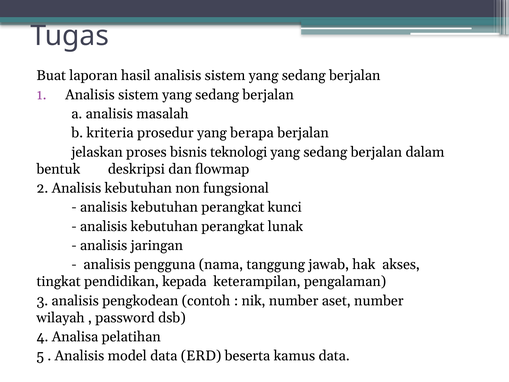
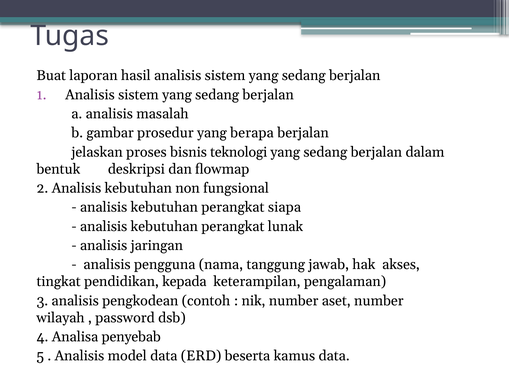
kriteria: kriteria -> gambar
kunci: kunci -> siapa
pelatihan: pelatihan -> penyebab
